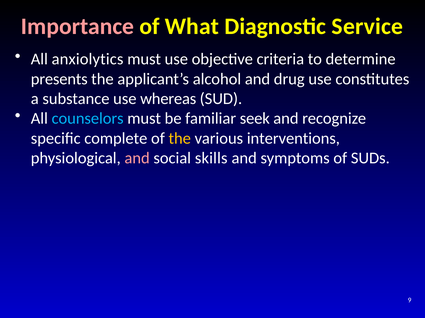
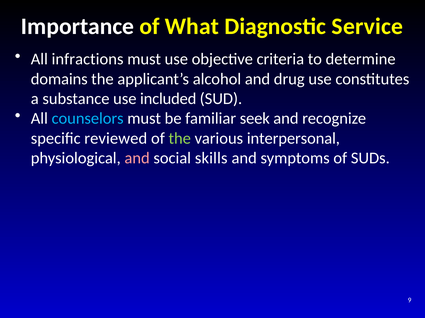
Importance colour: pink -> white
anxiolytics: anxiolytics -> infractions
presents: presents -> domains
whereas: whereas -> included
complete: complete -> reviewed
the at (180, 139) colour: yellow -> light green
interventions: interventions -> interpersonal
